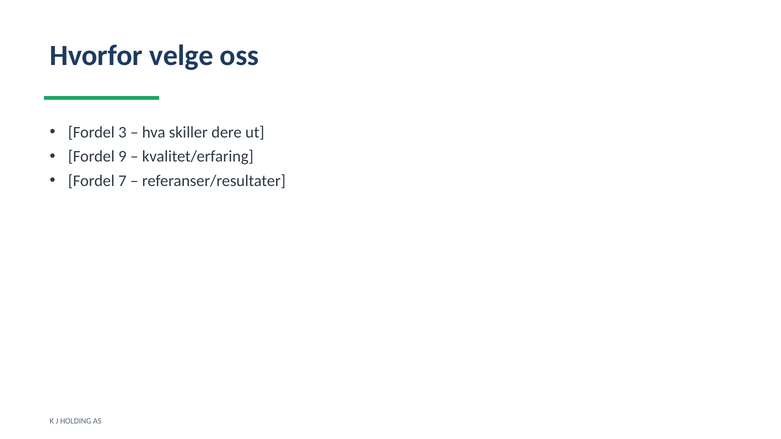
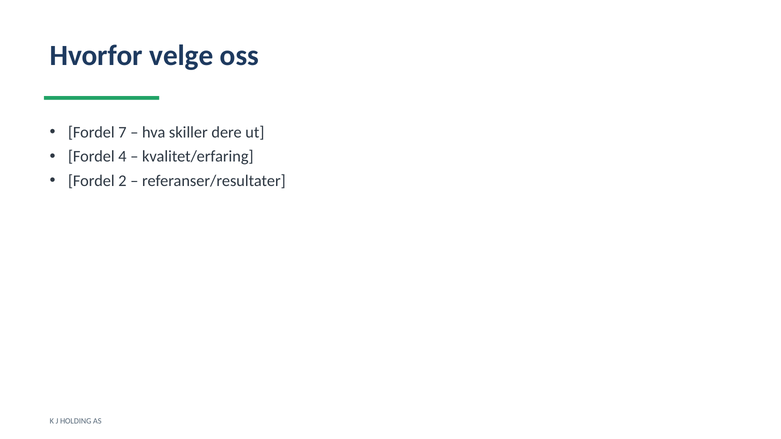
3: 3 -> 7
9: 9 -> 4
7: 7 -> 2
